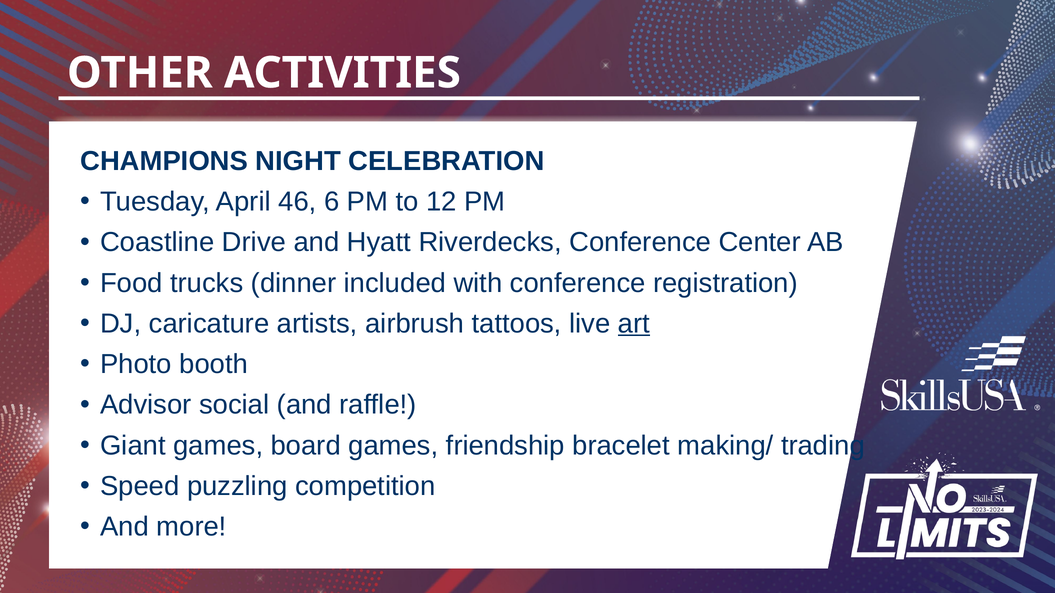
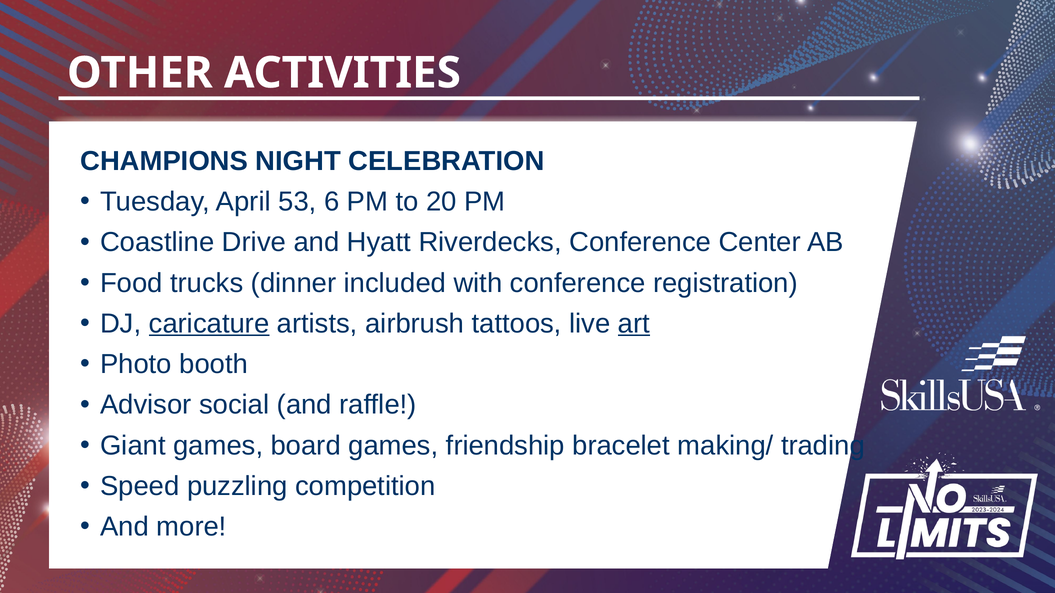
46: 46 -> 53
12: 12 -> 20
caricature underline: none -> present
